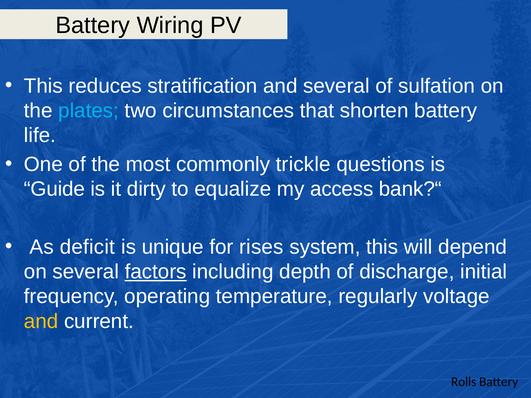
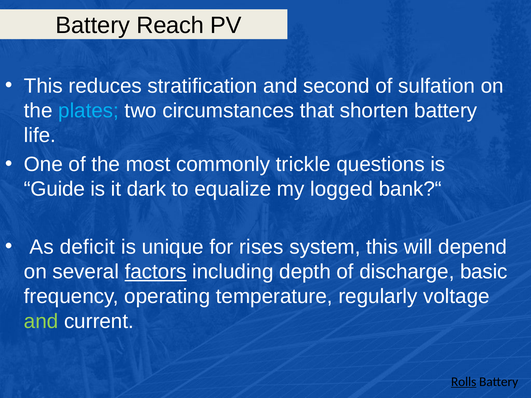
Wiring: Wiring -> Reach
and several: several -> second
dirty: dirty -> dark
access: access -> logged
initial: initial -> basic
and at (41, 321) colour: yellow -> light green
Rolls underline: none -> present
